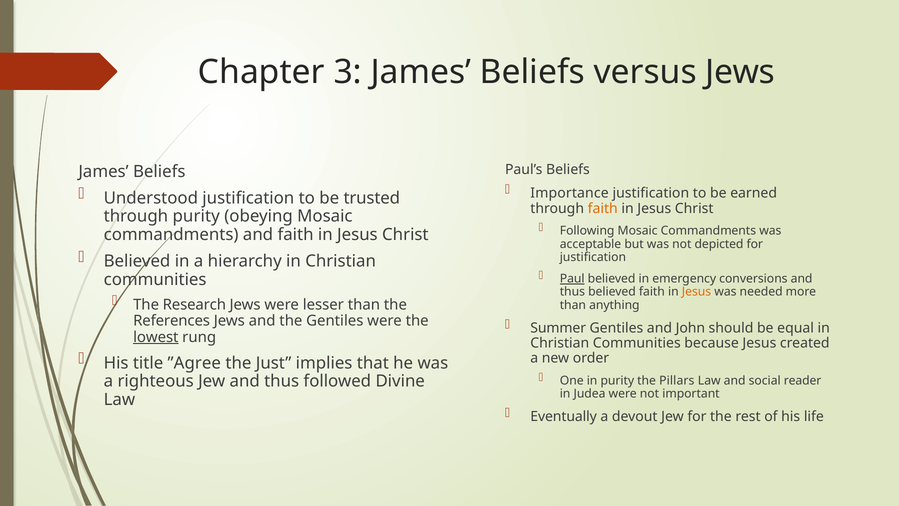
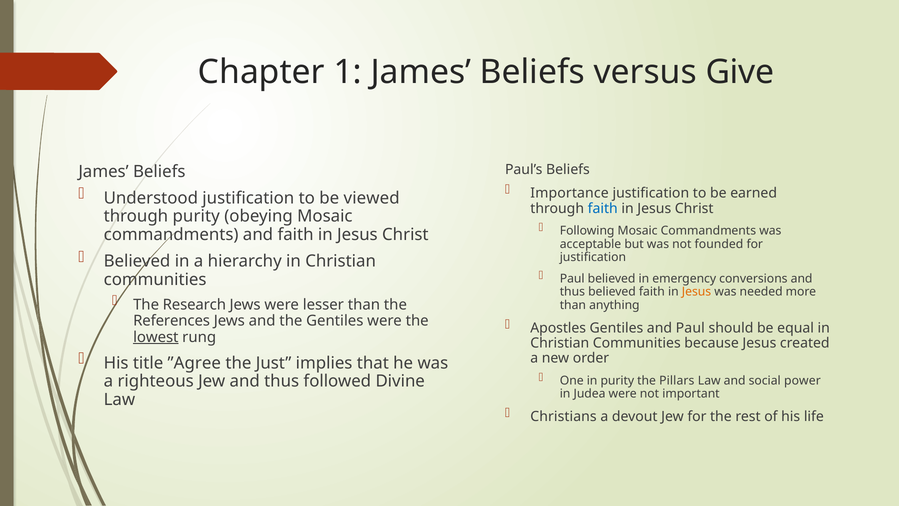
3: 3 -> 1
versus Jews: Jews -> Give
trusted: trusted -> viewed
faith at (603, 208) colour: orange -> blue
depicted: depicted -> founded
Paul at (572, 279) underline: present -> none
Summer: Summer -> Apostles
and John: John -> Paul
reader: reader -> power
Eventually: Eventually -> Christians
